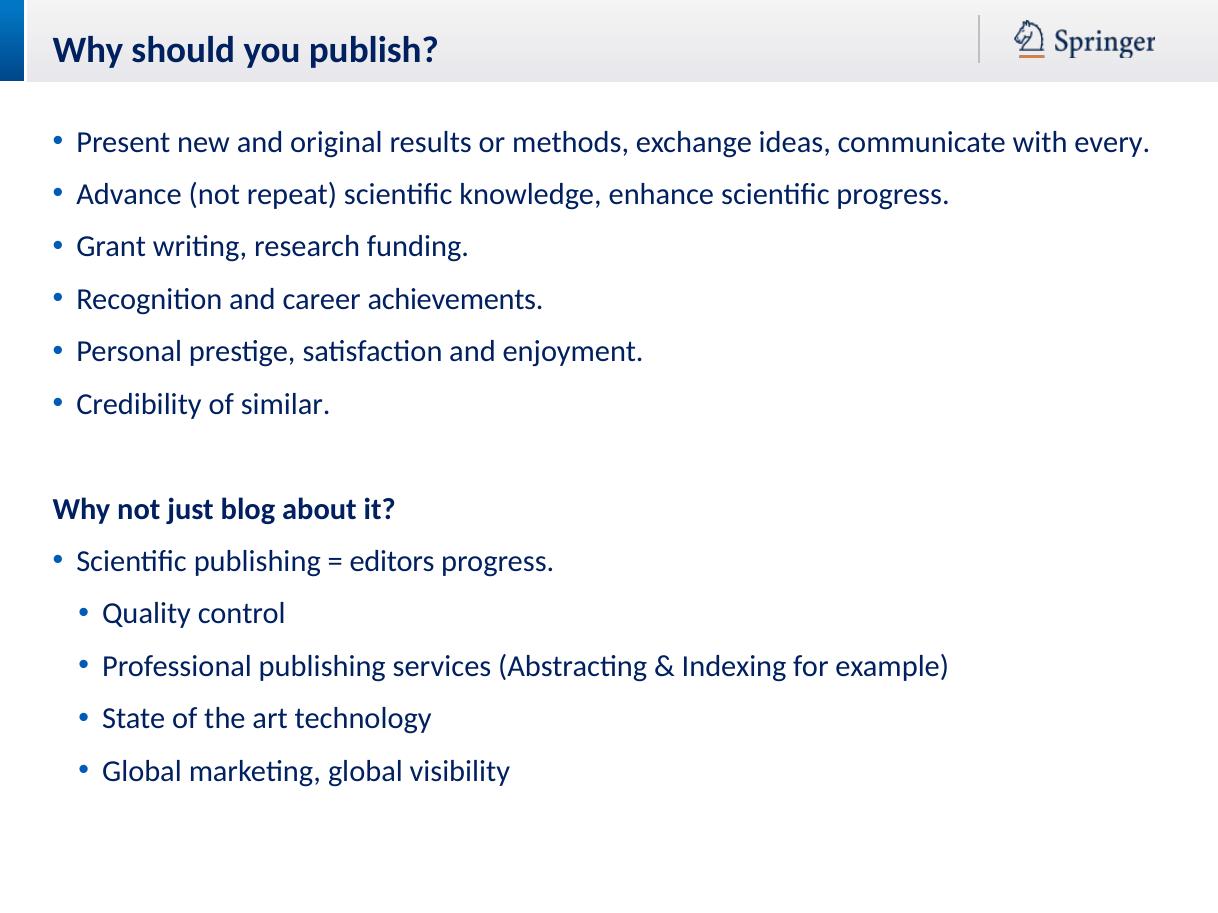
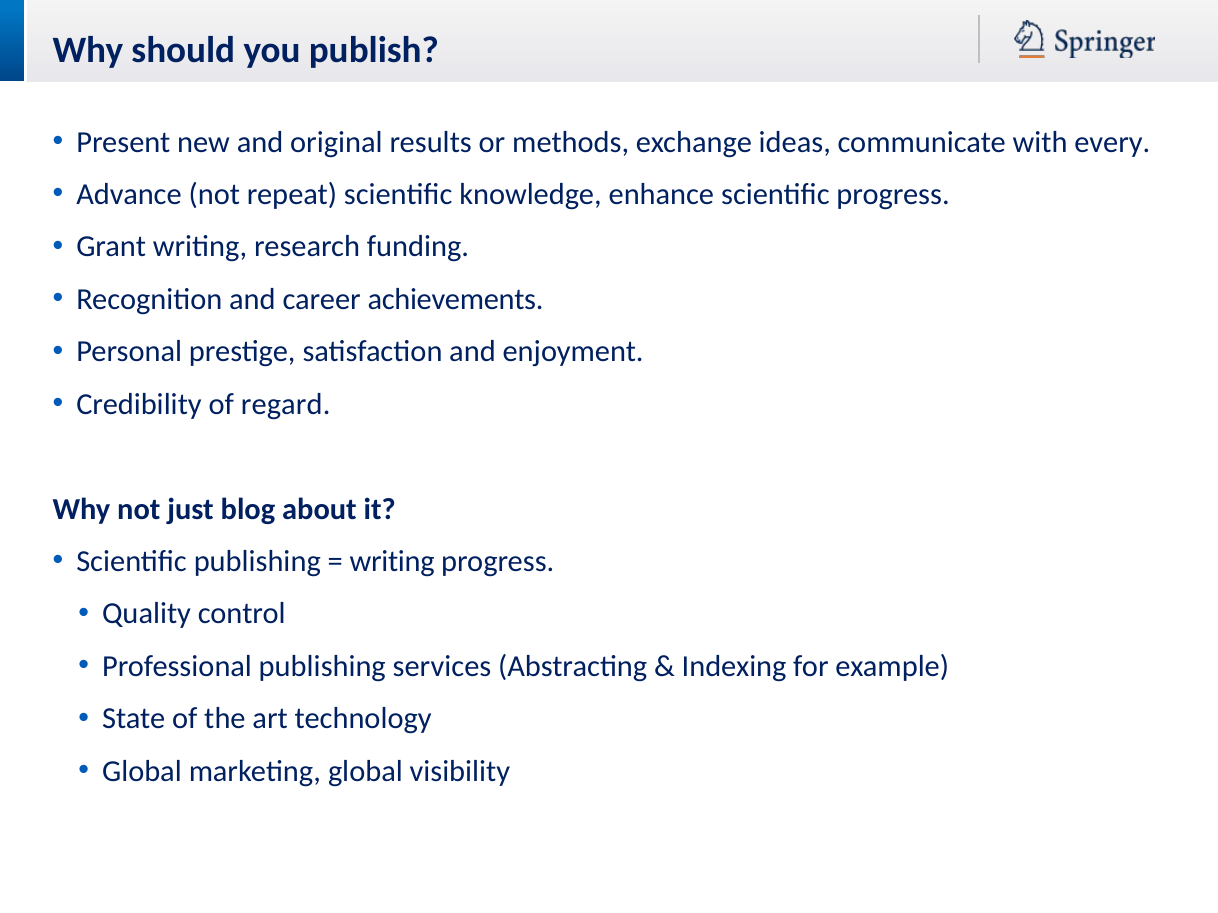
similar: similar -> regard
editors at (392, 562): editors -> writing
